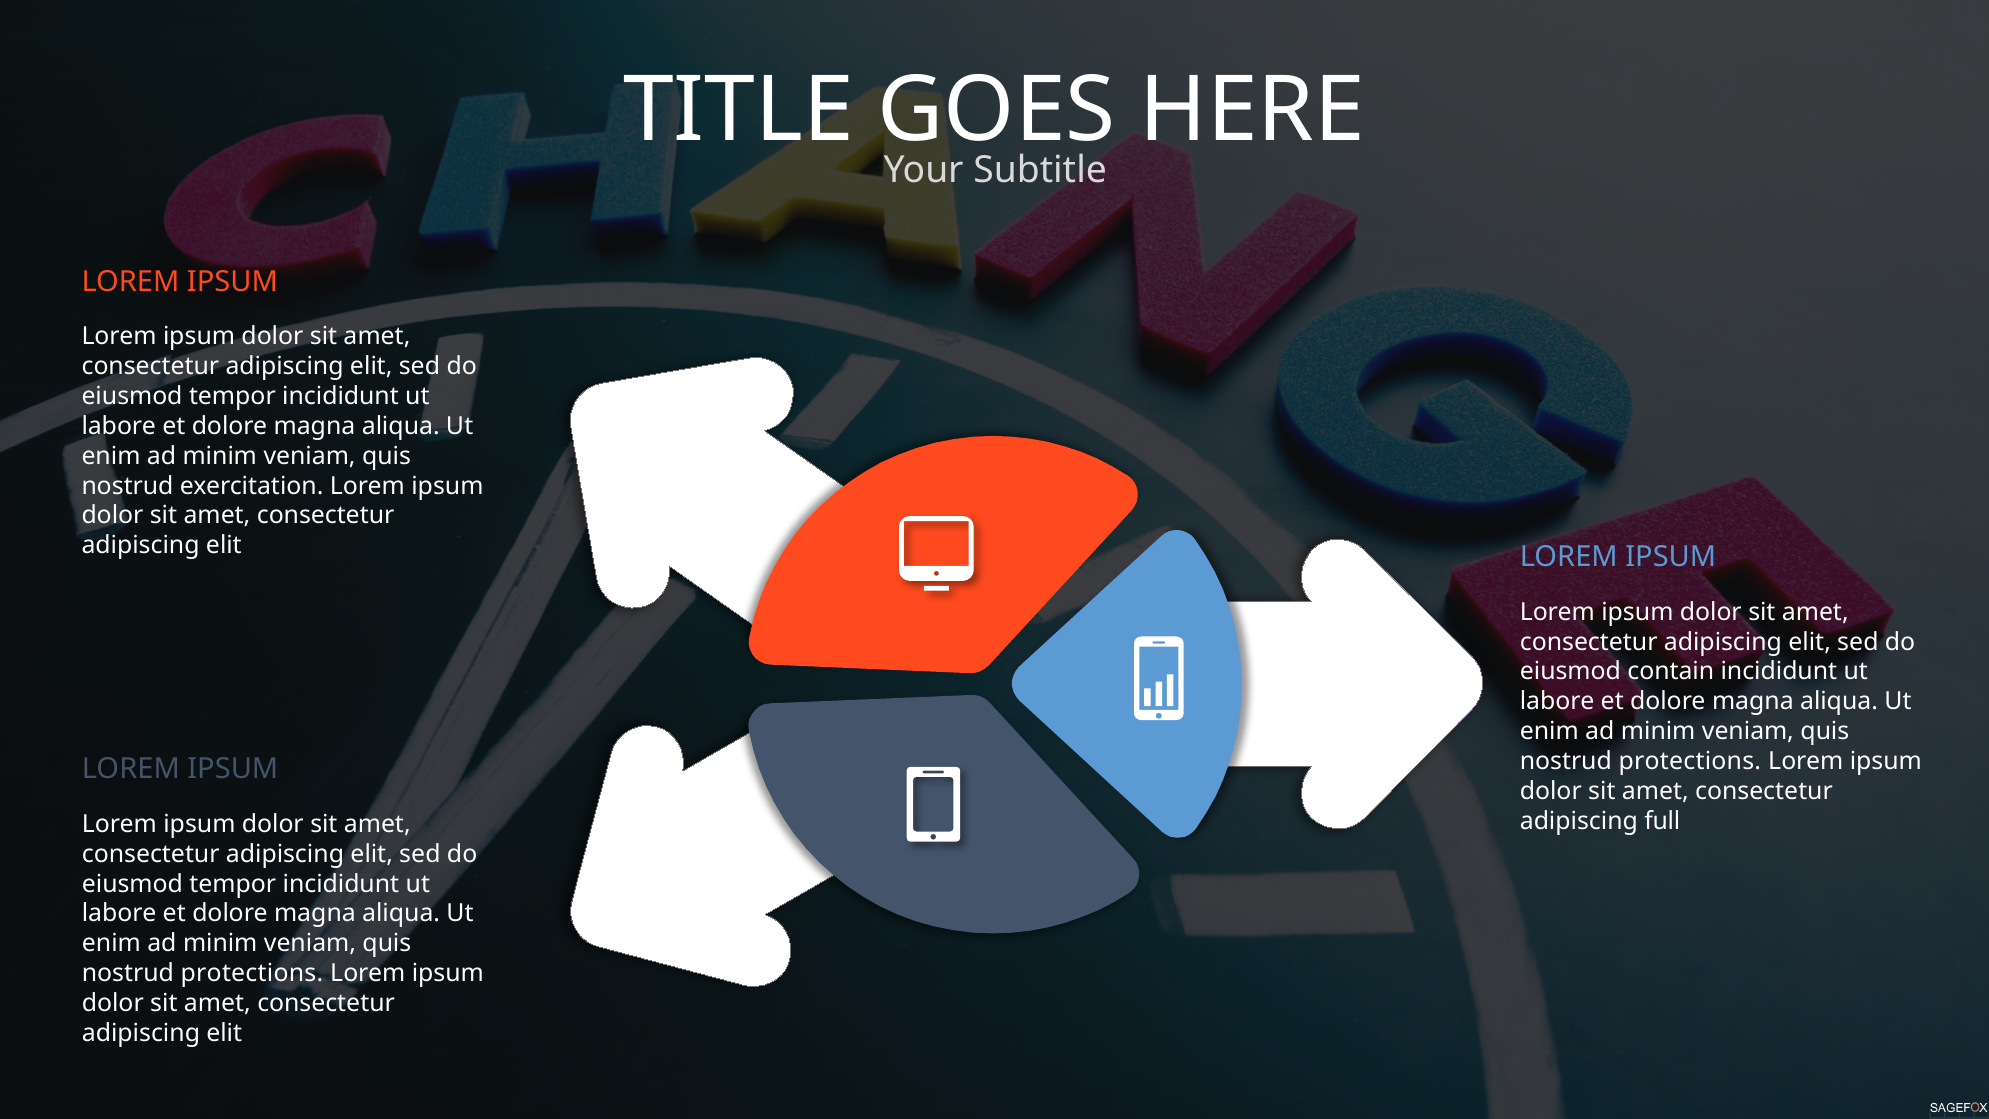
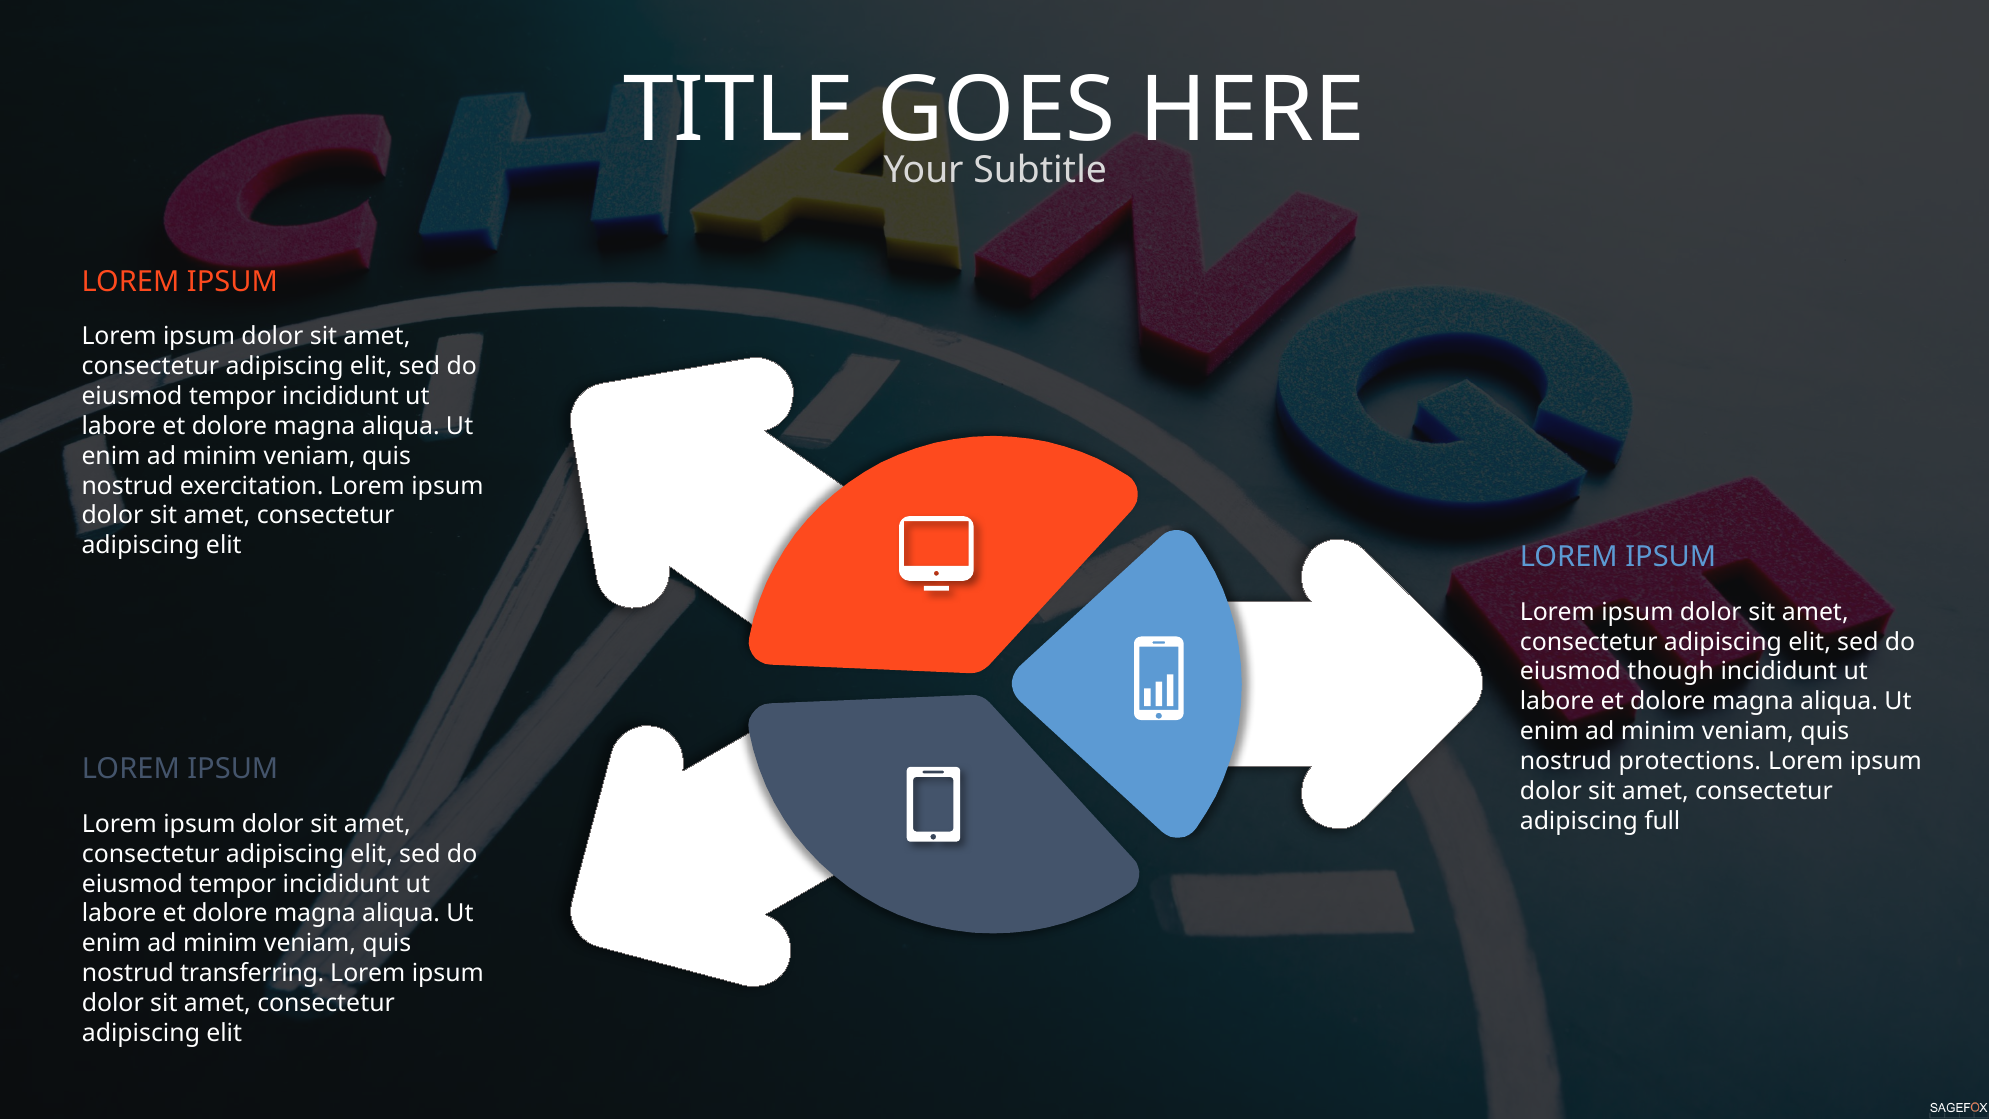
contain: contain -> though
protections at (252, 973): protections -> transferring
